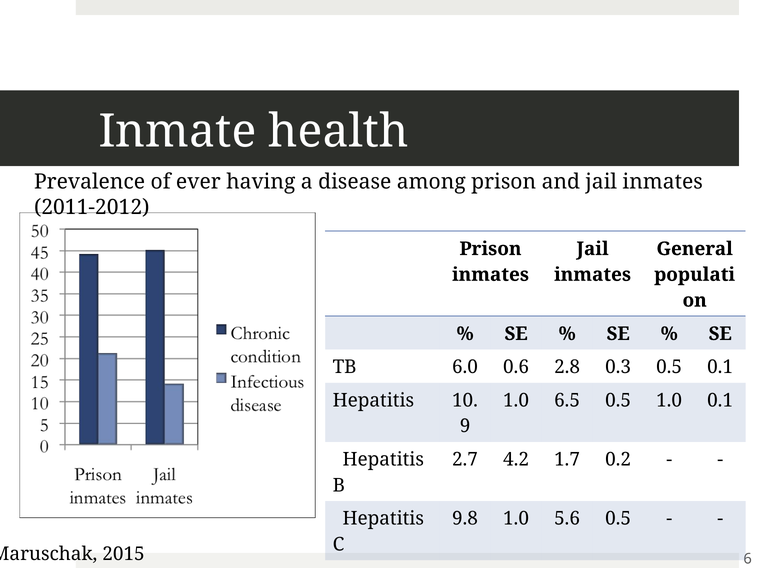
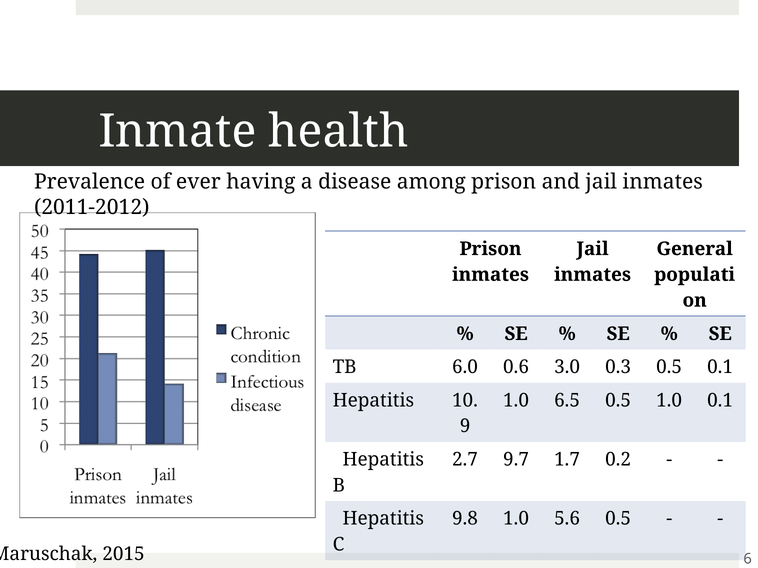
2.8: 2.8 -> 3.0
4.2: 4.2 -> 9.7
